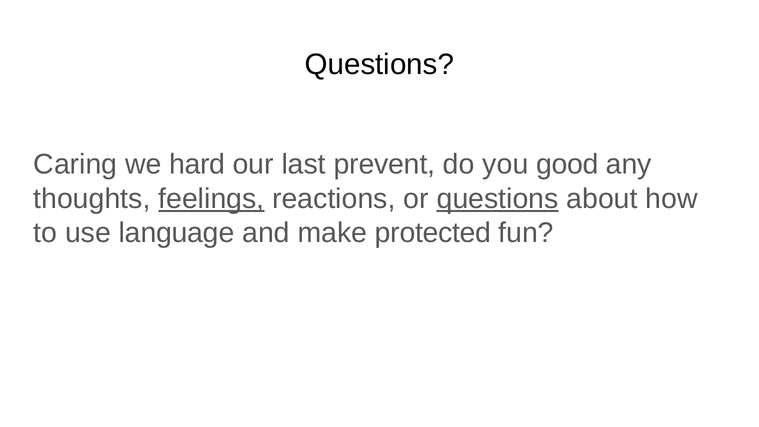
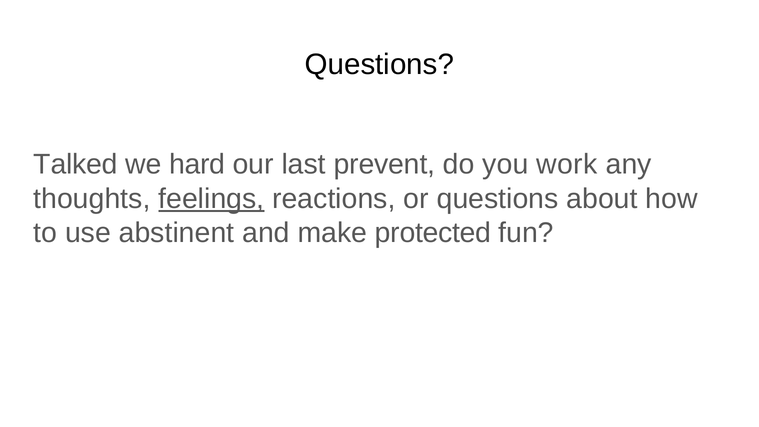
Caring: Caring -> Talked
good: good -> work
questions at (498, 199) underline: present -> none
language: language -> abstinent
